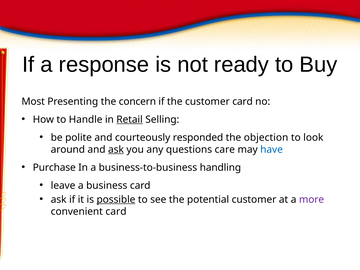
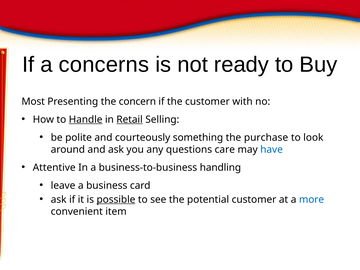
response: response -> concerns
customer card: card -> with
Handle underline: none -> present
responded: responded -> something
objection: objection -> purchase
ask at (116, 149) underline: present -> none
Purchase: Purchase -> Attentive
more colour: purple -> blue
convenient card: card -> item
